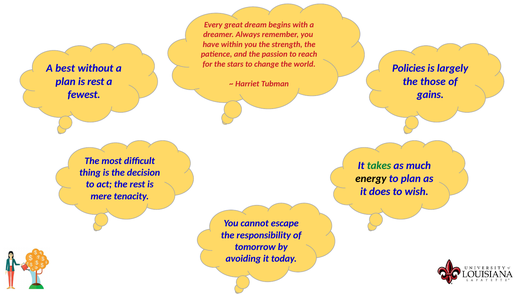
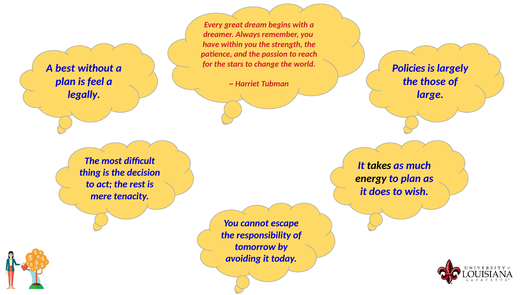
is rest: rest -> feel
fewest: fewest -> legally
gains: gains -> large
takes colour: green -> black
